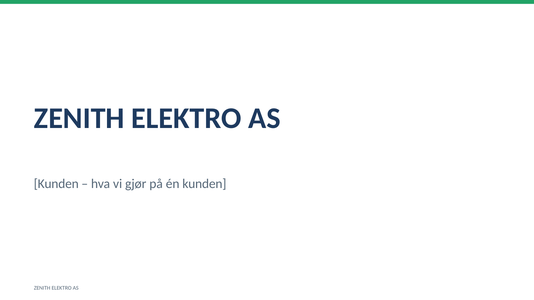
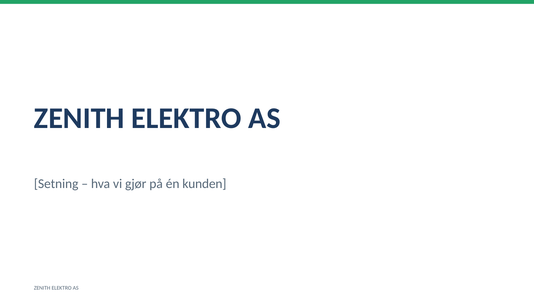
Kunden at (56, 184): Kunden -> Setning
